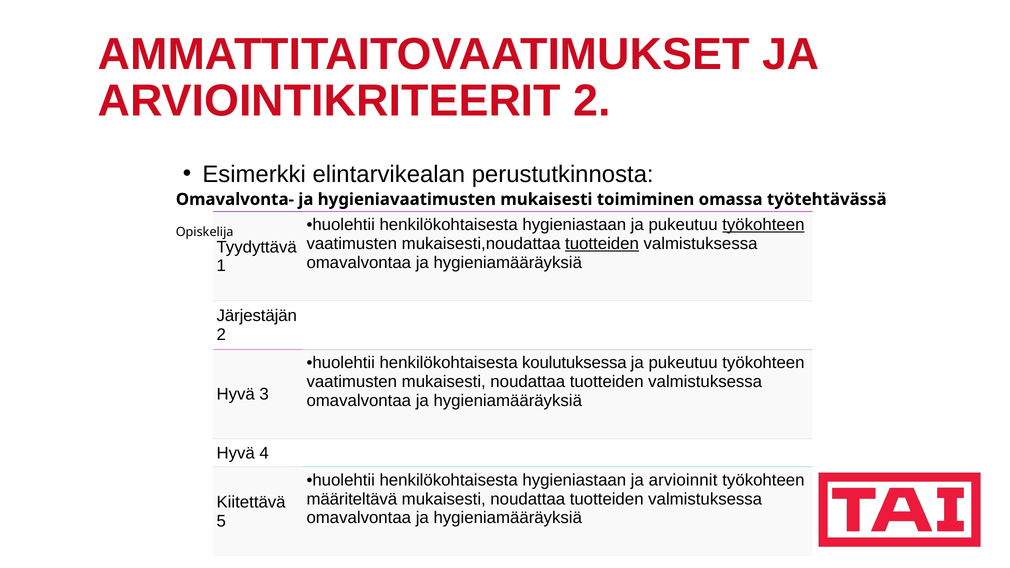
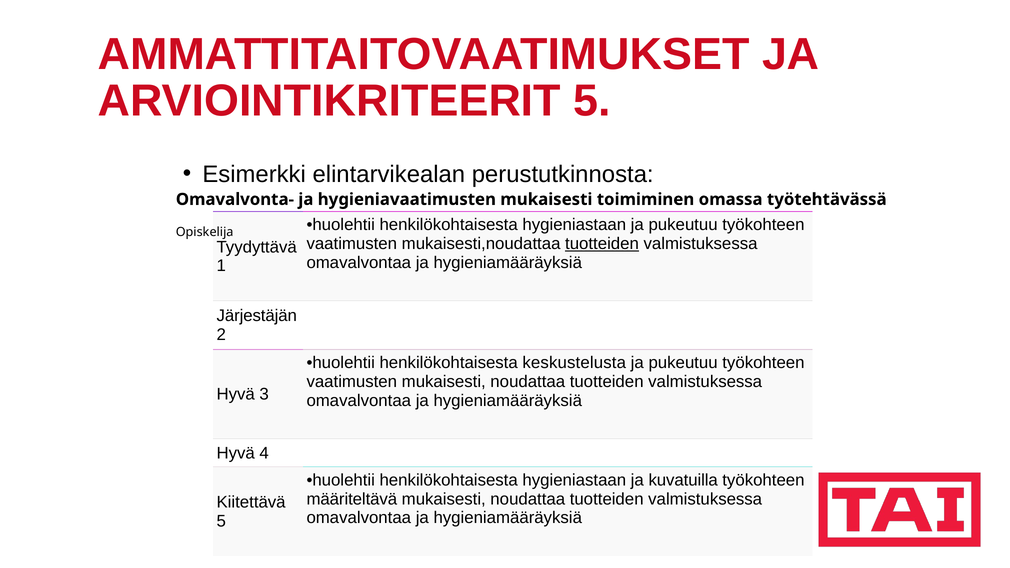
ARVIOINTIKRITEERIT 2: 2 -> 5
työkohteen at (763, 225) underline: present -> none
koulutuksessa: koulutuksessa -> keskustelusta
arvioinnit: arvioinnit -> kuvatuilla
